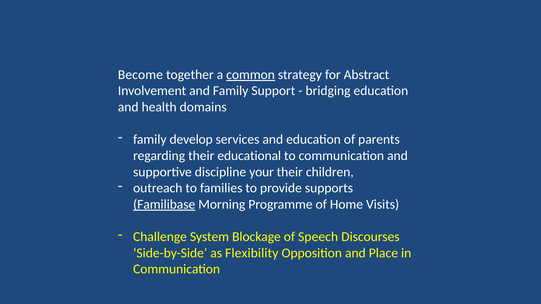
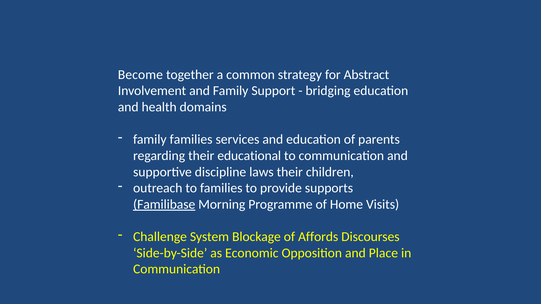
common underline: present -> none
family develop: develop -> families
your: your -> laws
Speech: Speech -> Affords
Flexibility: Flexibility -> Economic
